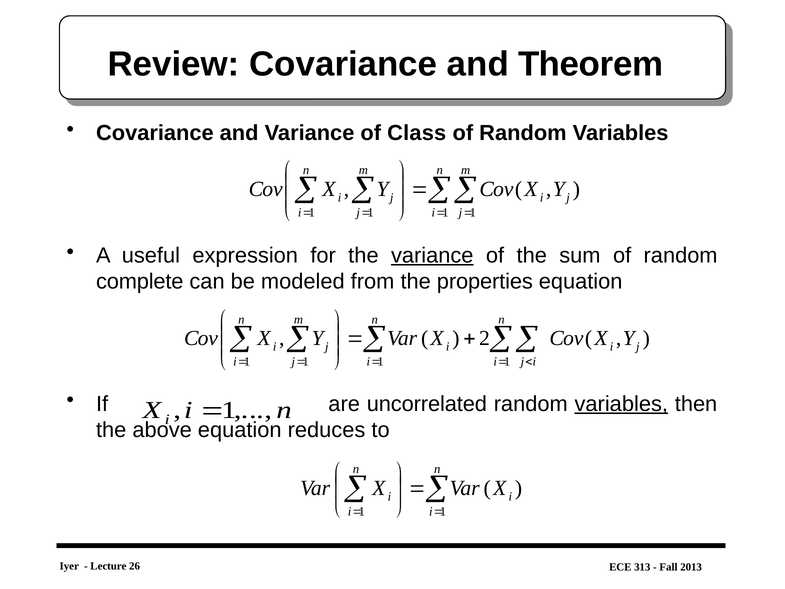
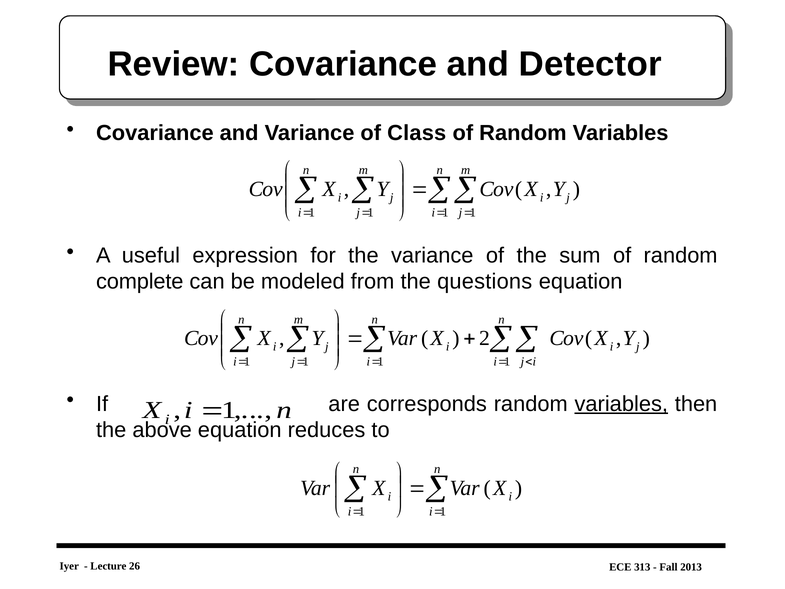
Theorem: Theorem -> Detector
variance at (432, 255) underline: present -> none
properties: properties -> questions
uncorrelated: uncorrelated -> corresponds
